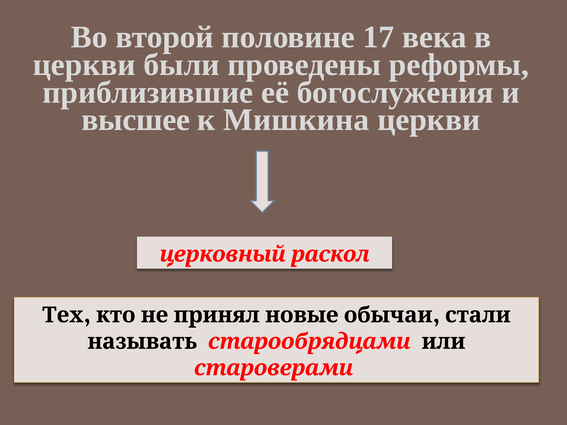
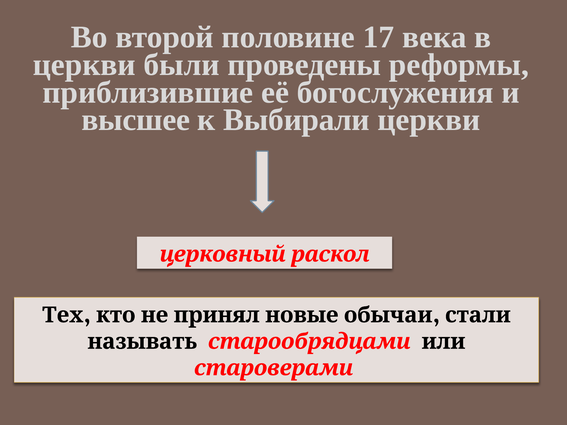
Мишкина: Мишкина -> Выбирали
